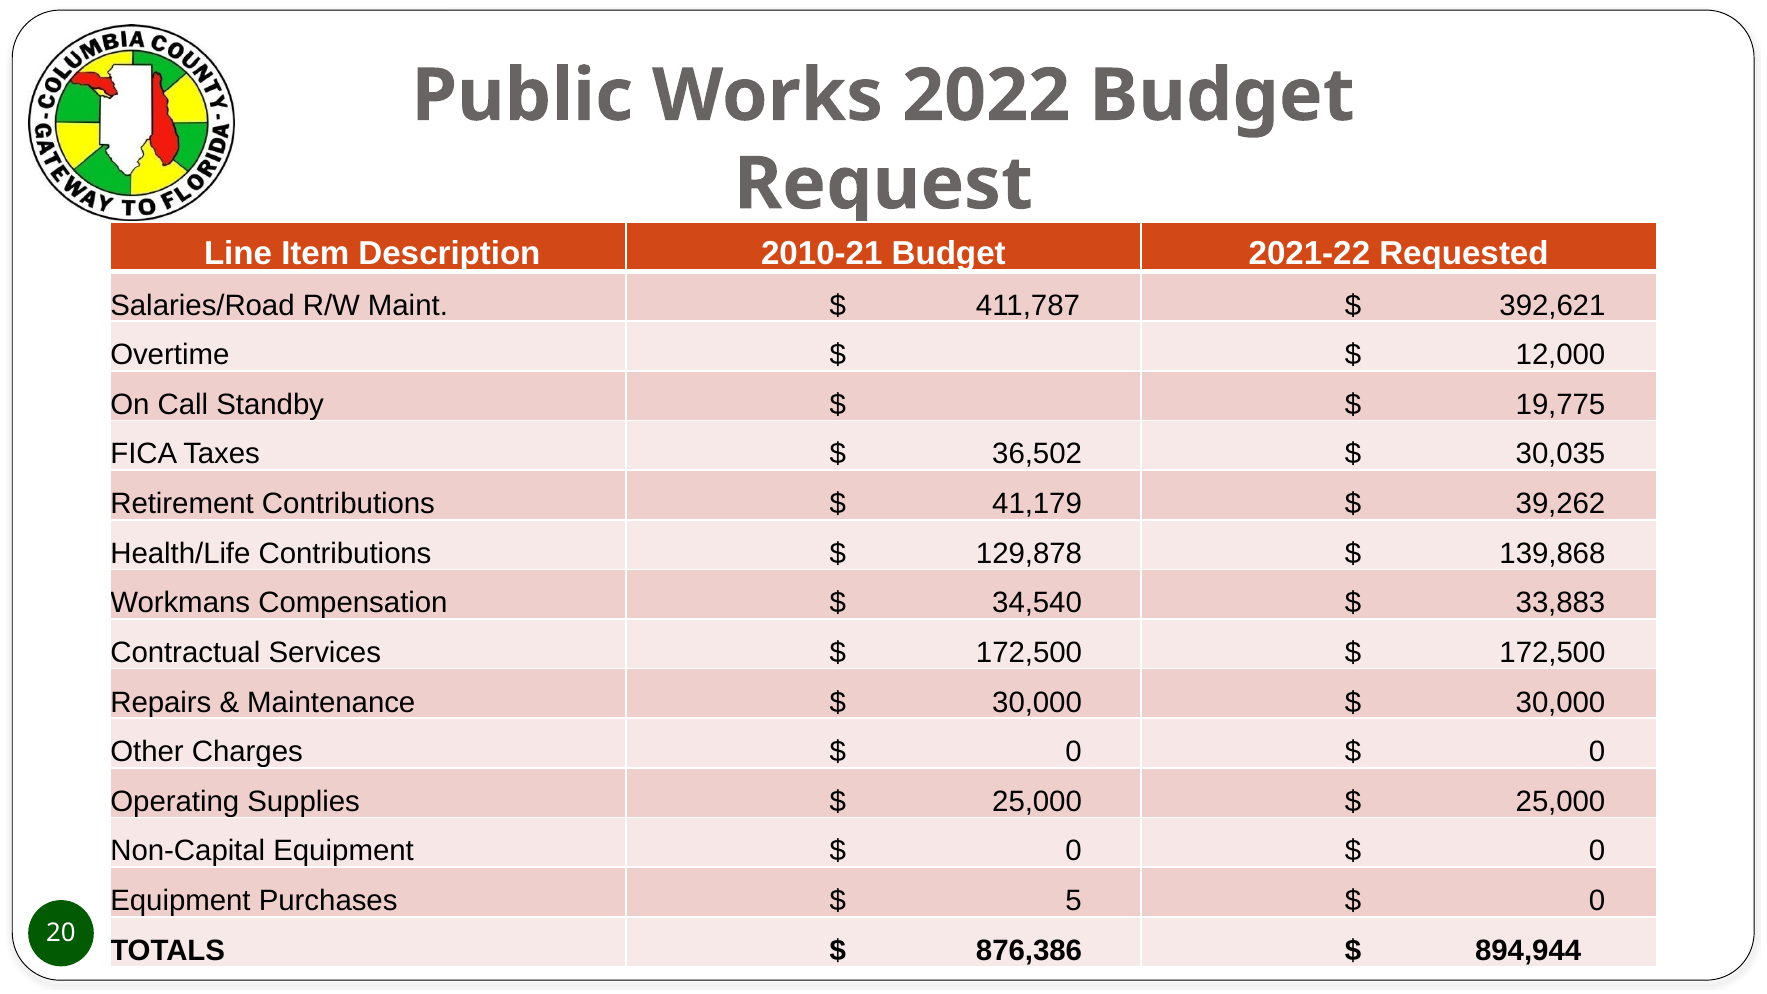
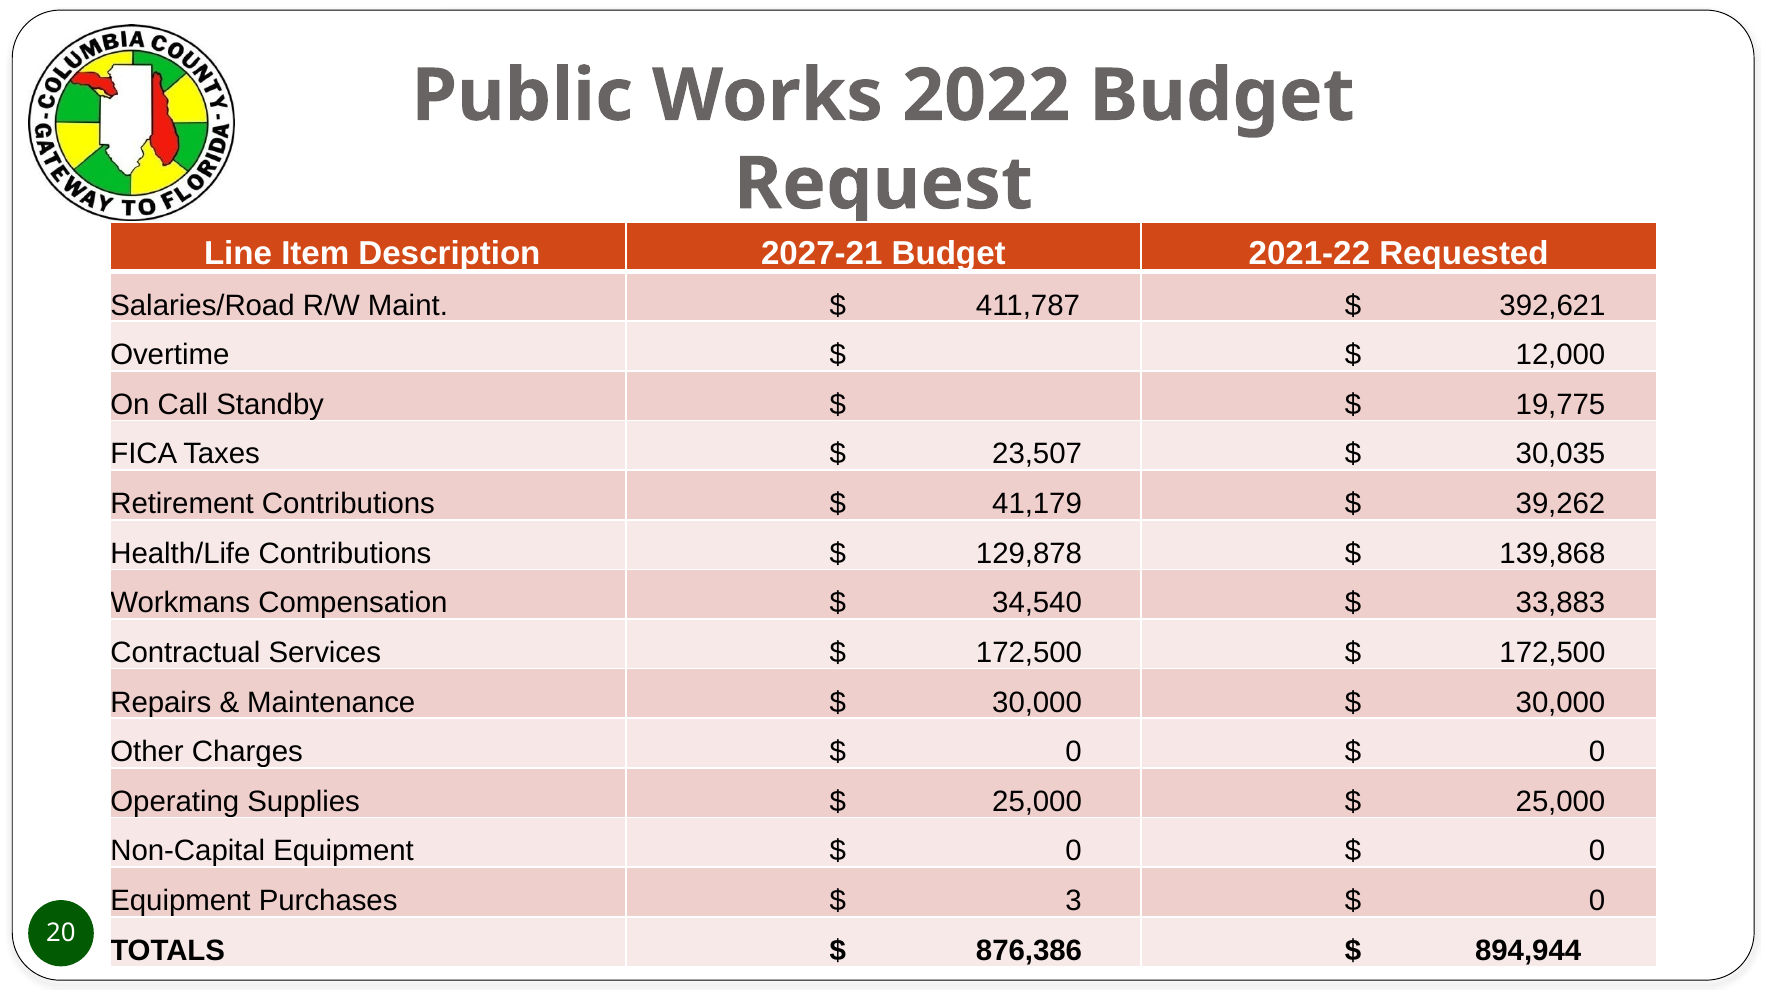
2010-21: 2010-21 -> 2027-21
36,502: 36,502 -> 23,507
5: 5 -> 3
